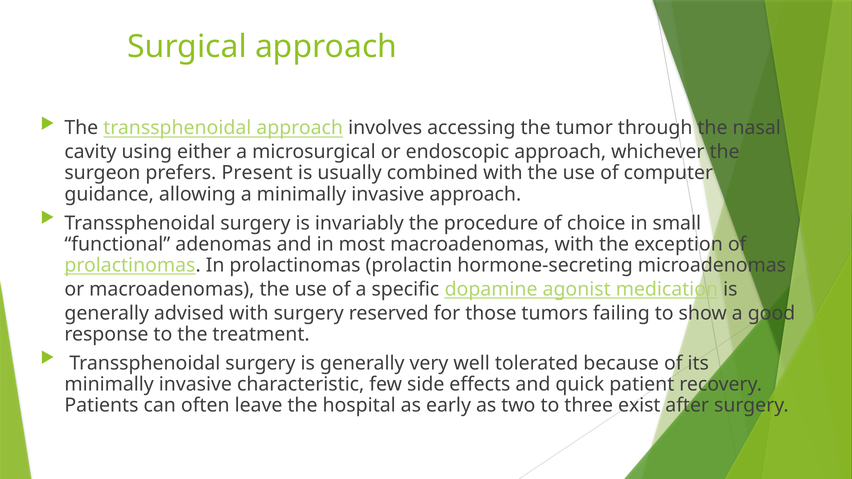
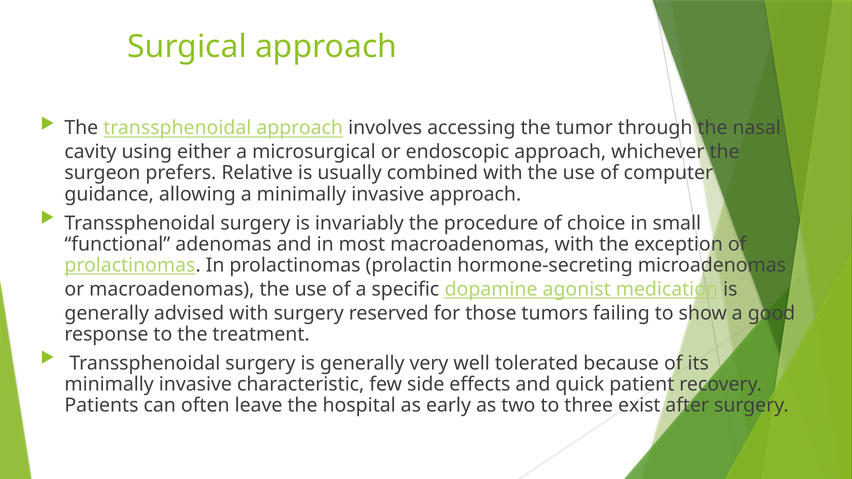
Present: Present -> Relative
